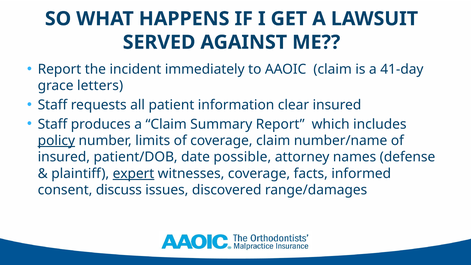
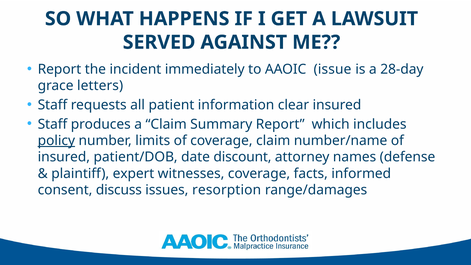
AAOIC claim: claim -> issue
41-day: 41-day -> 28-day
possible: possible -> discount
expert underline: present -> none
discovered: discovered -> resorption
